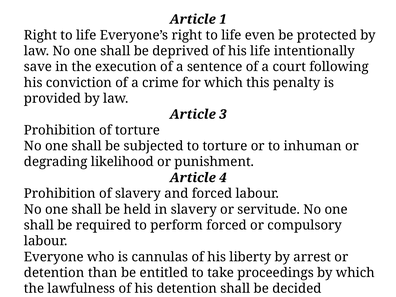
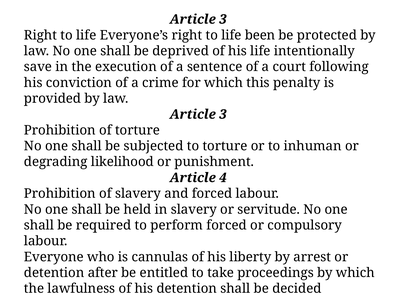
1 at (223, 19): 1 -> 3
even: even -> been
than: than -> after
